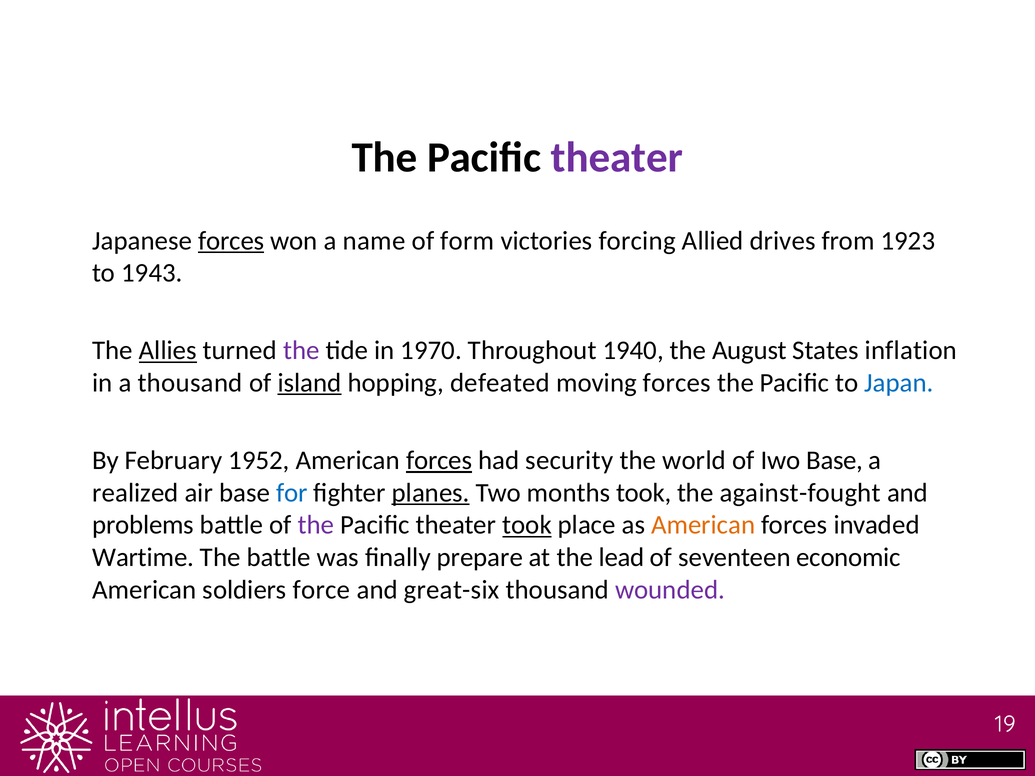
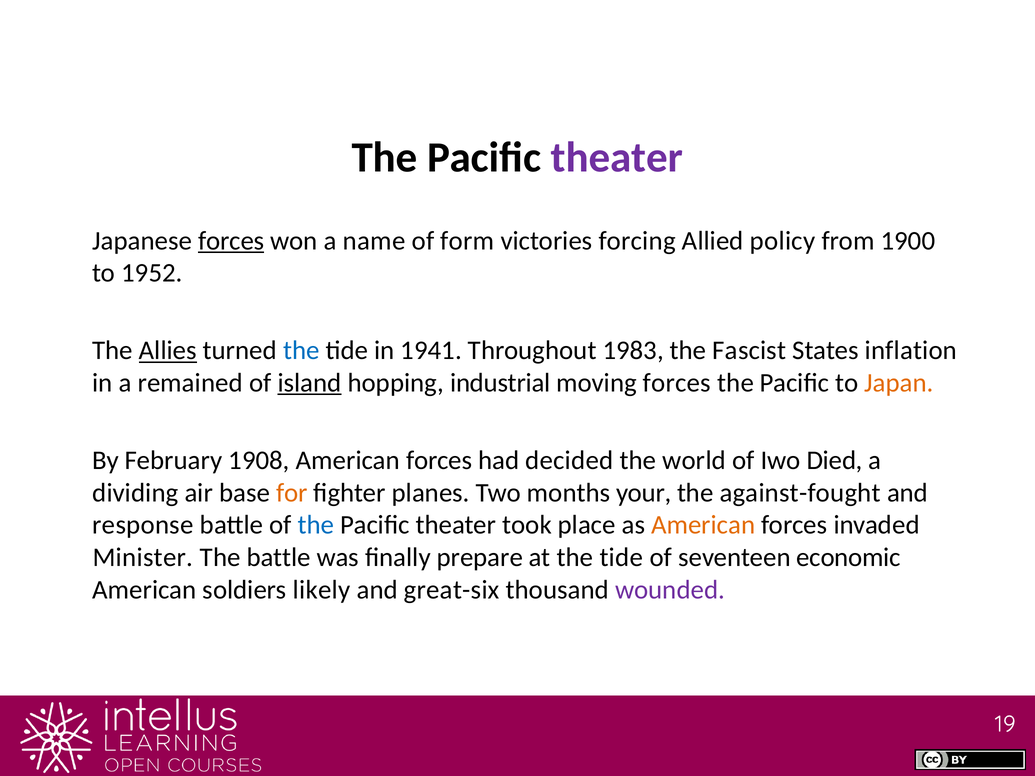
drives: drives -> policy
1923: 1923 -> 1900
1943: 1943 -> 1952
the at (301, 351) colour: purple -> blue
1970: 1970 -> 1941
1940: 1940 -> 1983
August: August -> Fascist
a thousand: thousand -> remained
defeated: defeated -> industrial
Japan colour: blue -> orange
1952: 1952 -> 1908
forces at (439, 461) underline: present -> none
security: security -> decided
Iwo Base: Base -> Died
realized: realized -> dividing
for colour: blue -> orange
planes underline: present -> none
months took: took -> your
problems: problems -> response
the at (316, 525) colour: purple -> blue
took at (527, 525) underline: present -> none
Wartime: Wartime -> Minister
at the lead: lead -> tide
force: force -> likely
